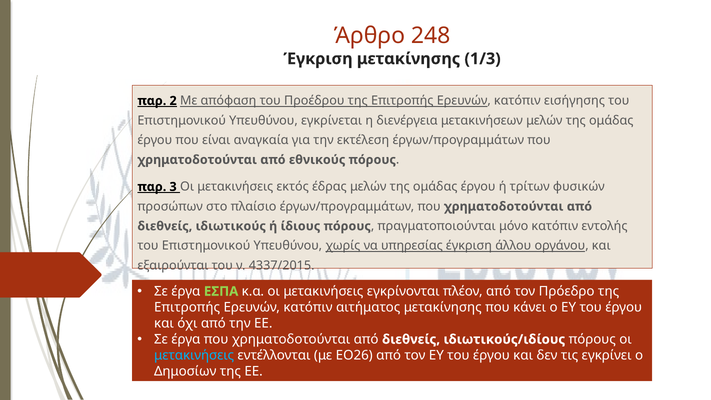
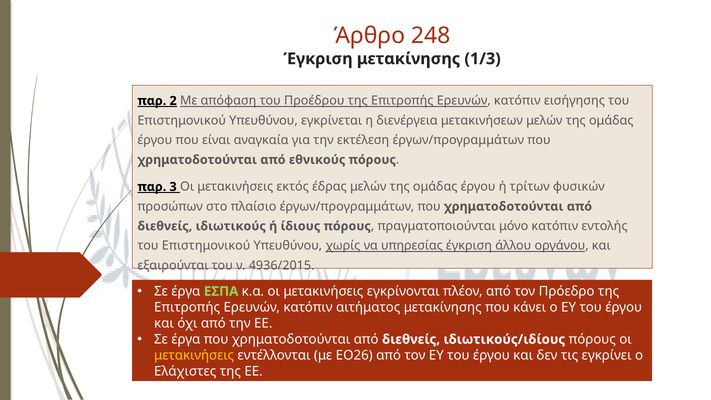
4337/2015: 4337/2015 -> 4936/2015
μετακινήσεις at (194, 355) colour: light blue -> yellow
Δημοσίων: Δημοσίων -> Ελάχιστες
